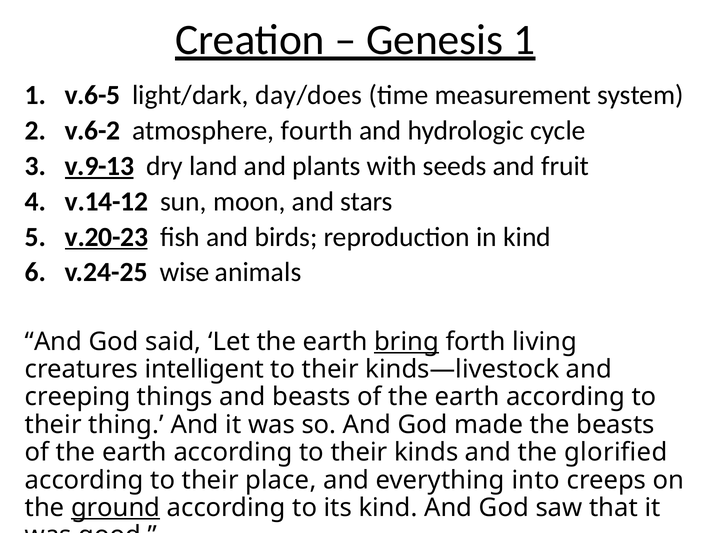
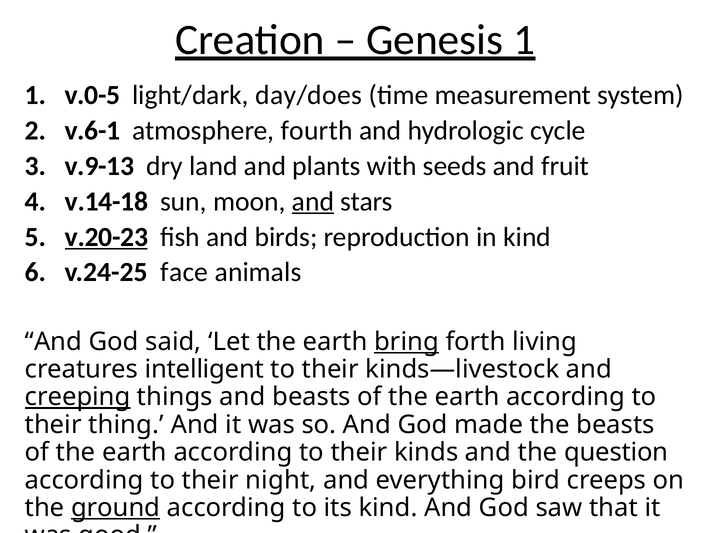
v.6-5: v.6-5 -> v.0-5
v.6-2: v.6-2 -> v.6-1
v.9-13 underline: present -> none
v.14-12: v.14-12 -> v.14-18
and at (313, 202) underline: none -> present
wise: wise -> face
creeping underline: none -> present
glorified: glorified -> question
place: place -> night
into: into -> bird
